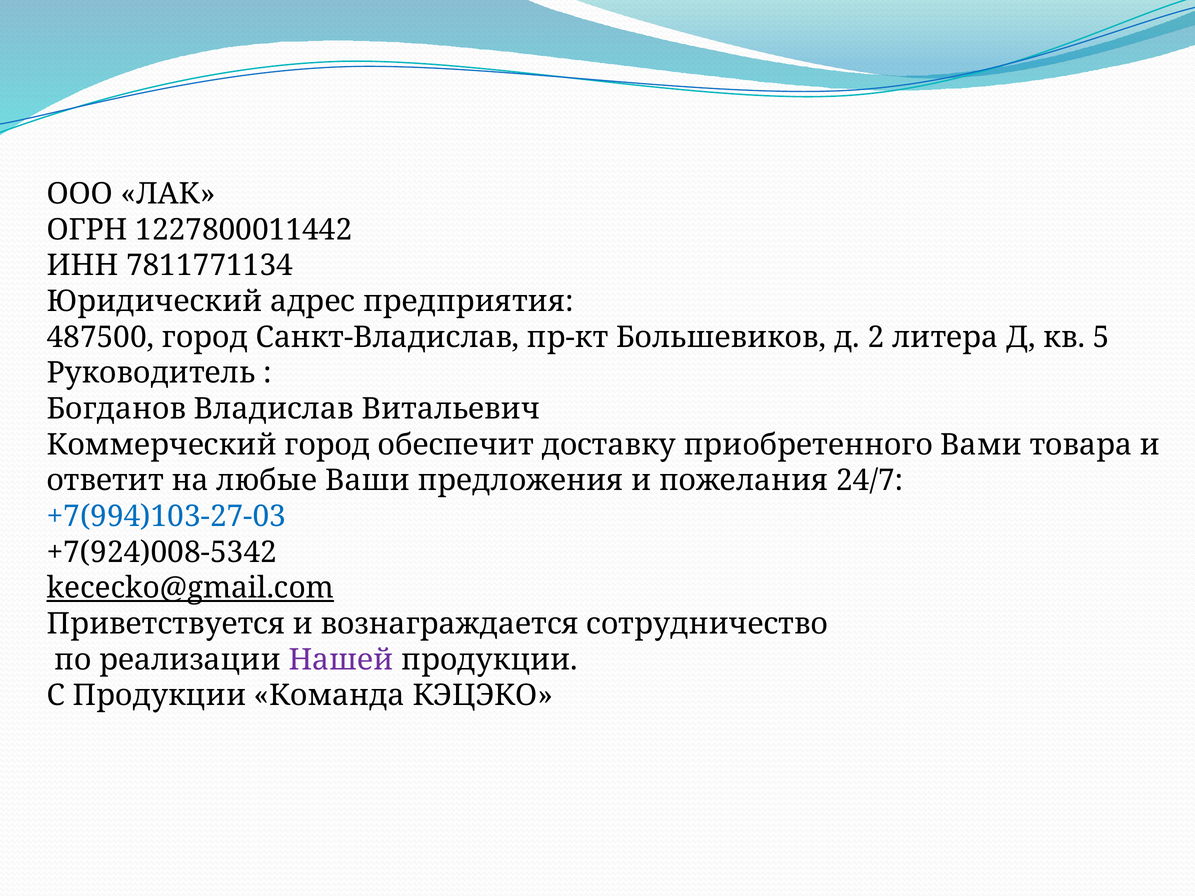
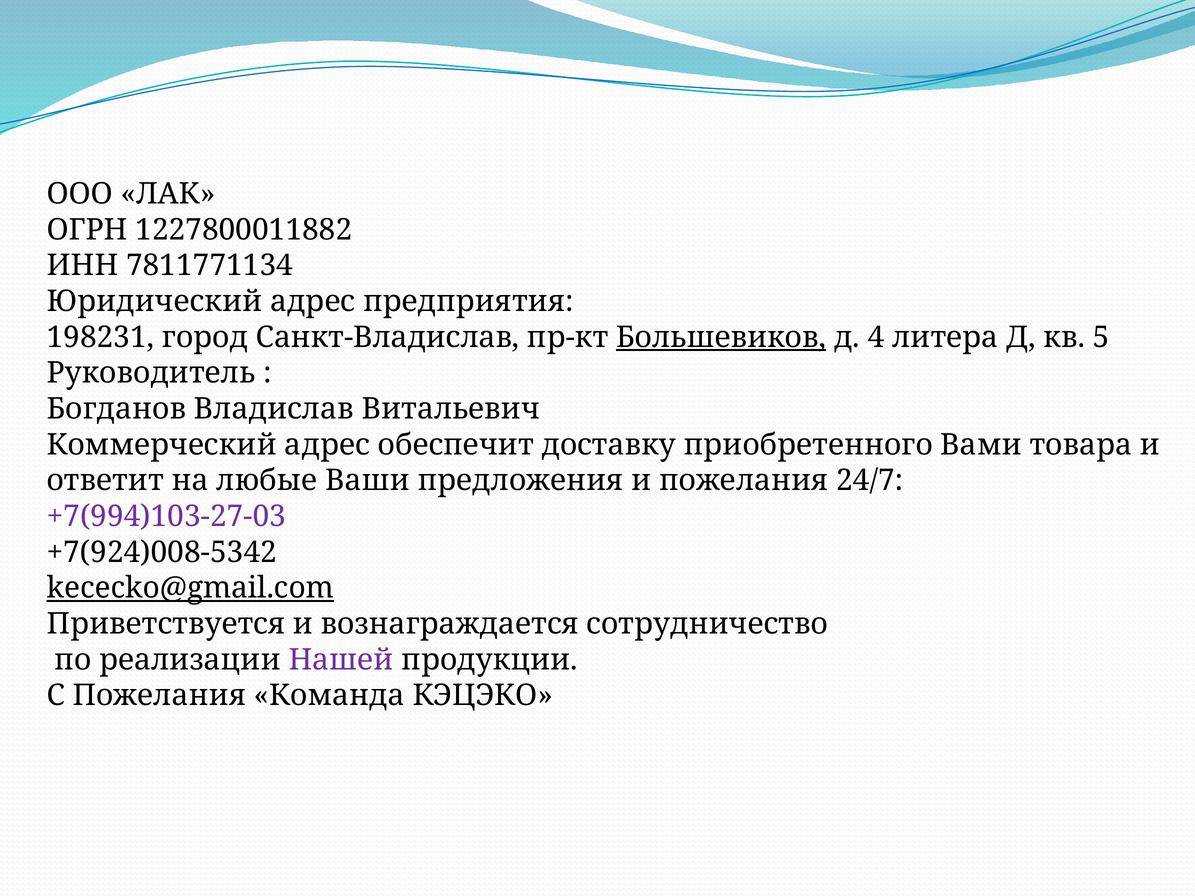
1227800011442: 1227800011442 -> 1227800011882
487500: 487500 -> 198231
Большевиков underline: none -> present
2: 2 -> 4
Коммерческий город: город -> адрес
+7(994)103-27-03 colour: blue -> purple
С Продукции: Продукции -> Пожелания
